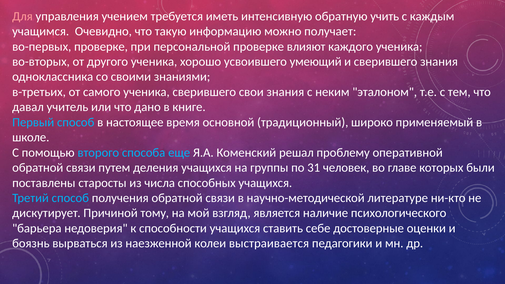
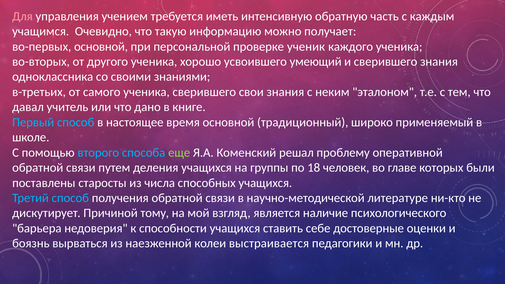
учить: учить -> часть
во-первых проверке: проверке -> основной
влияют: влияют -> ученик
еще colour: light blue -> light green
31: 31 -> 18
